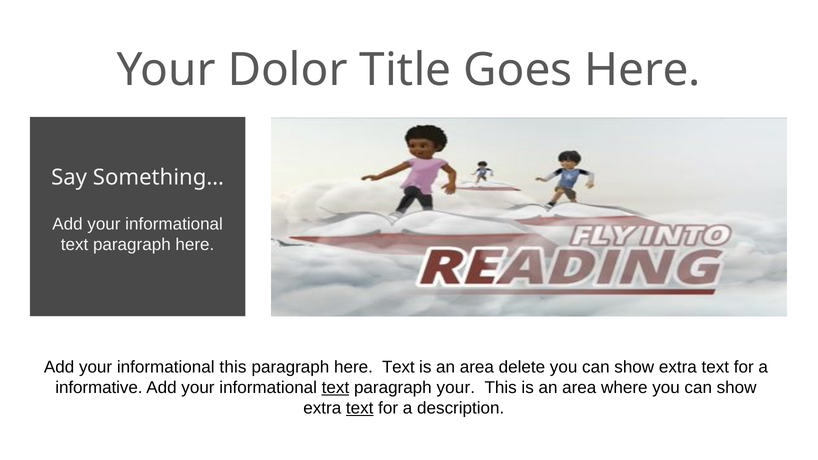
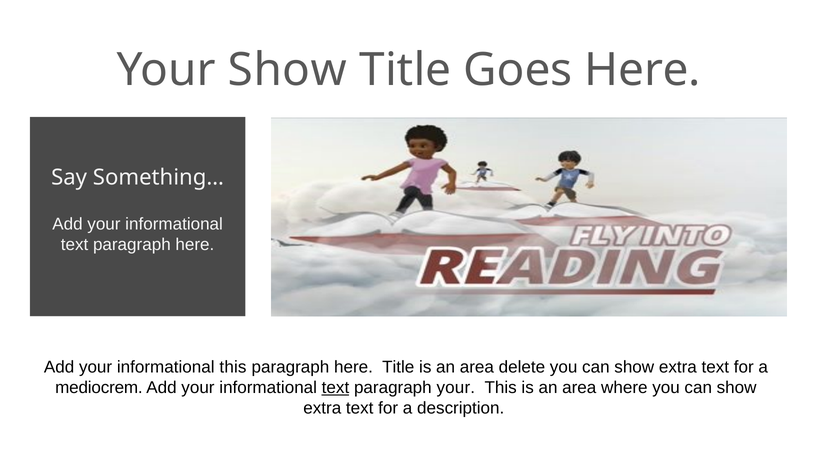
Your Dolor: Dolor -> Show
here Text: Text -> Title
informative: informative -> mediocrem
text at (360, 408) underline: present -> none
